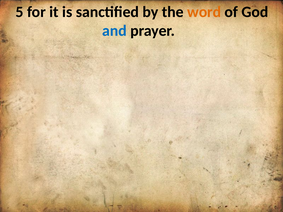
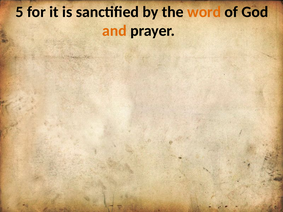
and colour: blue -> orange
